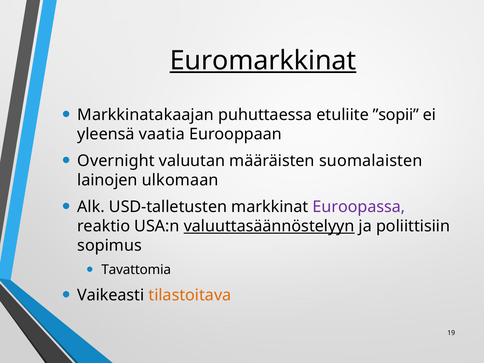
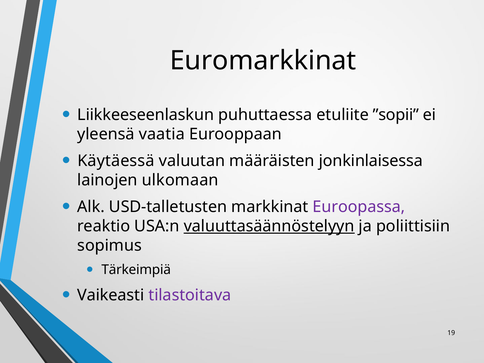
Euromarkkinat underline: present -> none
Markkinatakaajan: Markkinatakaajan -> Liikkeeseenlaskun
Overnight: Overnight -> Käytäessä
suomalaisten: suomalaisten -> jonkinlaisessa
Tavattomia: Tavattomia -> Tärkeimpiä
tilastoitava colour: orange -> purple
